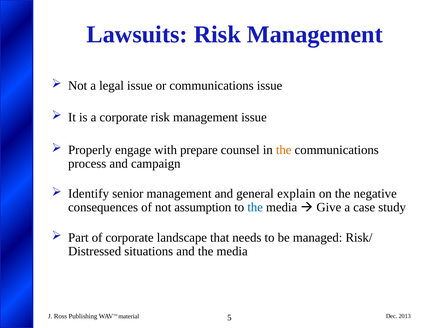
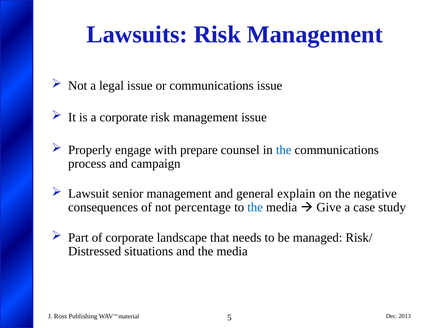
the at (284, 150) colour: orange -> blue
Identify: Identify -> Lawsuit
assumption: assumption -> percentage
